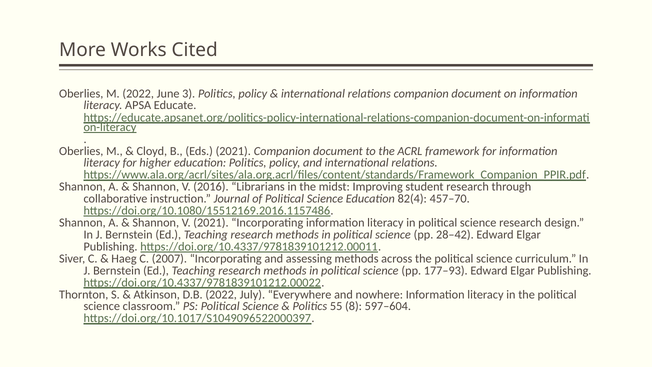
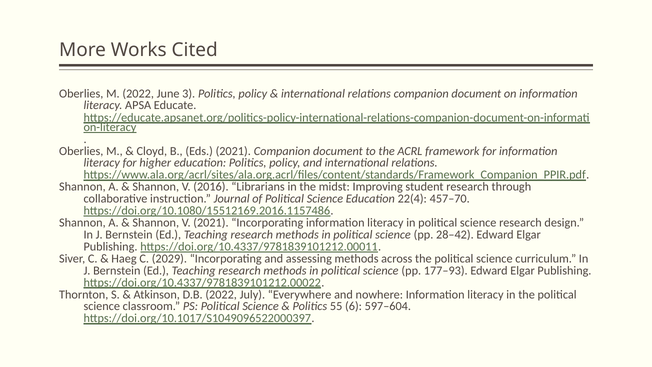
82(4: 82(4 -> 22(4
2007: 2007 -> 2029
8: 8 -> 6
